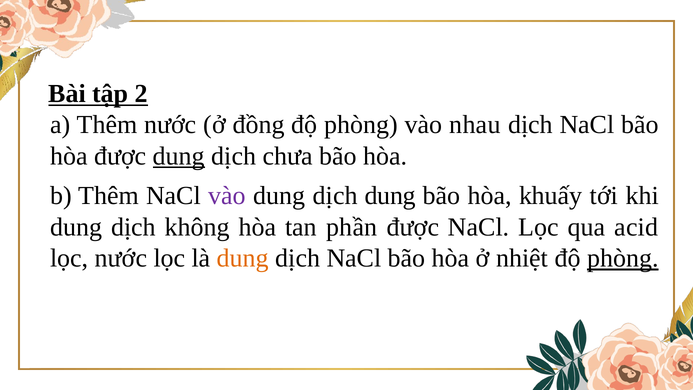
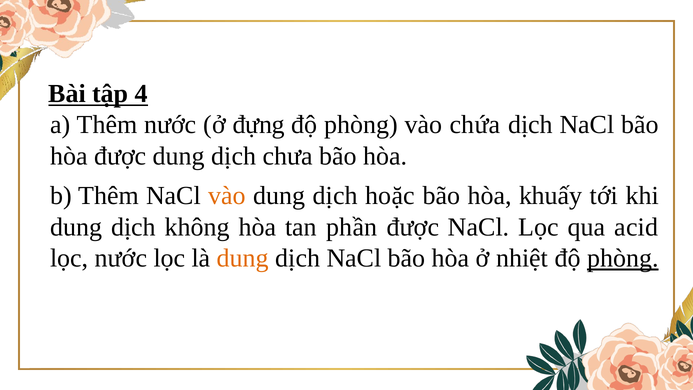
2: 2 -> 4
đồng: đồng -> đựng
nhau: nhau -> chứa
dung at (179, 156) underline: present -> none
vào at (227, 196) colour: purple -> orange
dịch dung: dung -> hoặc
